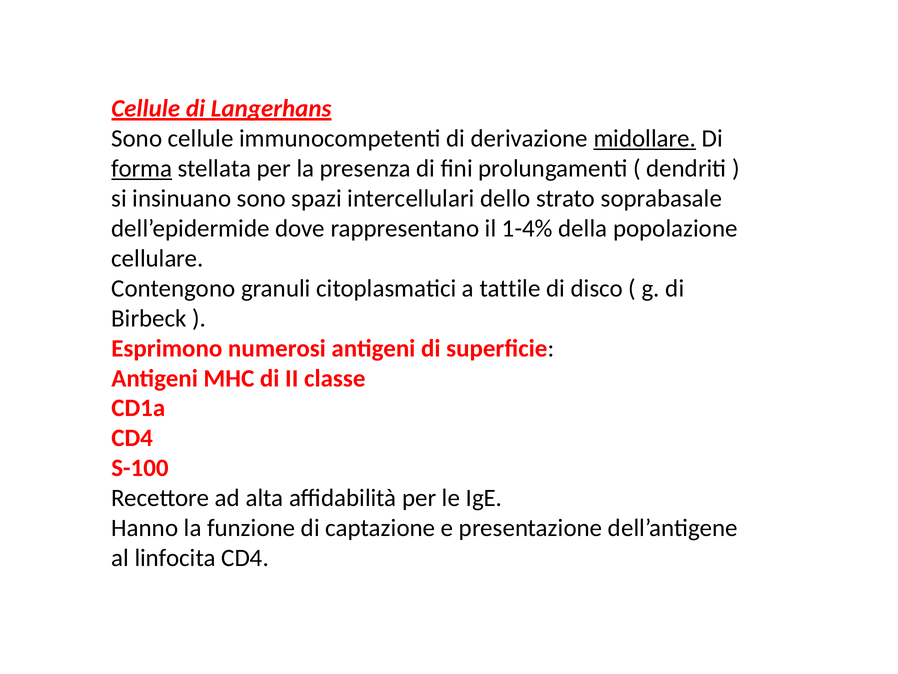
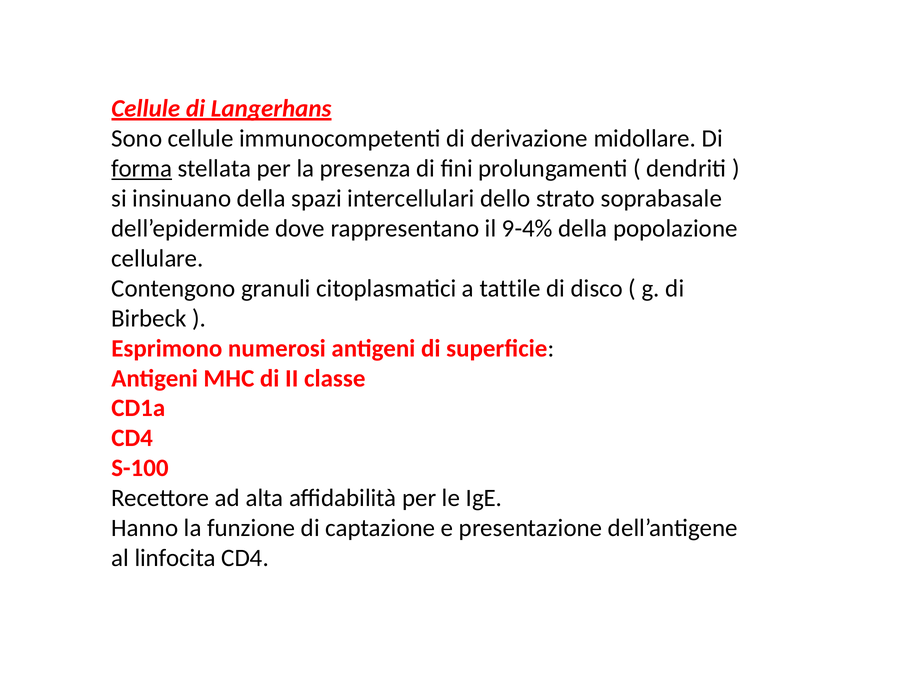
midollare underline: present -> none
insinuano sono: sono -> della
1-4%: 1-4% -> 9-4%
